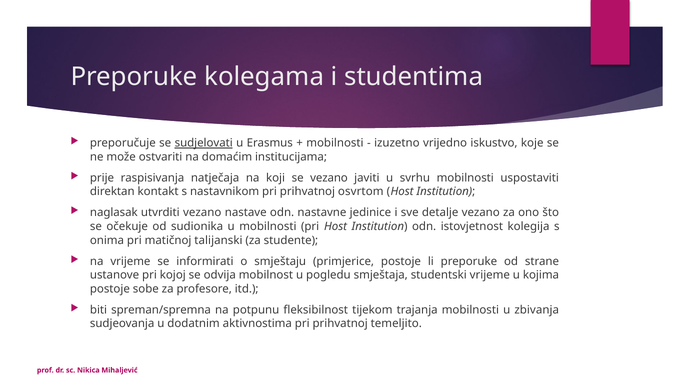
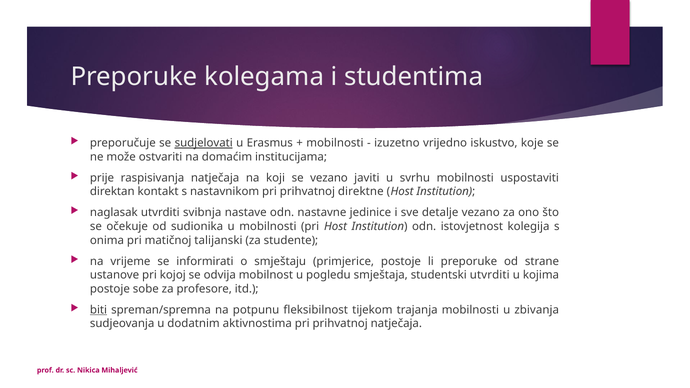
osvrtom: osvrtom -> direktne
utvrditi vezano: vezano -> svibnja
studentski vrijeme: vrijeme -> utvrditi
biti underline: none -> present
prihvatnoj temeljito: temeljito -> natječaja
